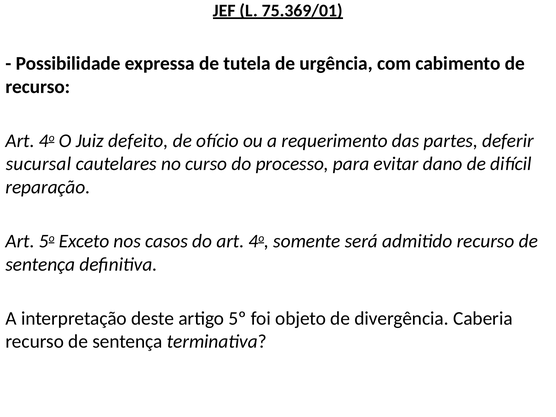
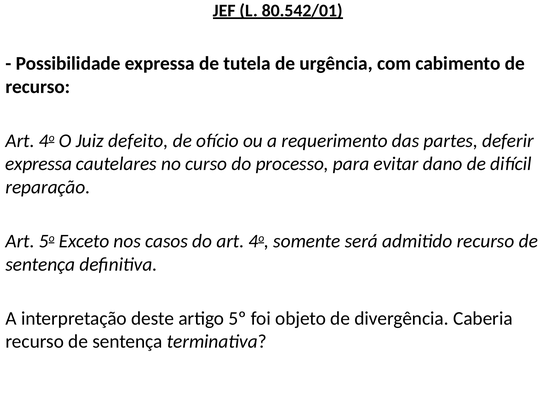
75.369/01: 75.369/01 -> 80.542/01
sucursal at (38, 164): sucursal -> expressa
